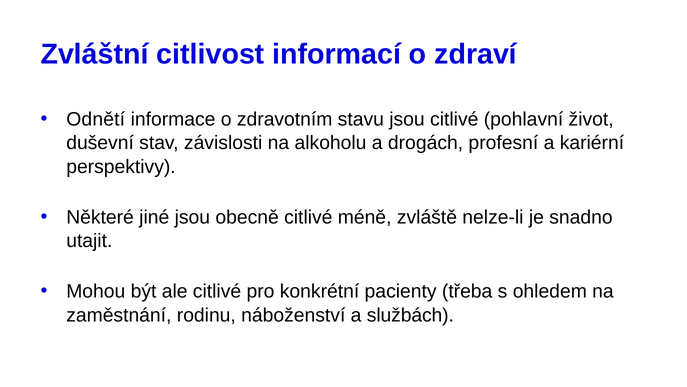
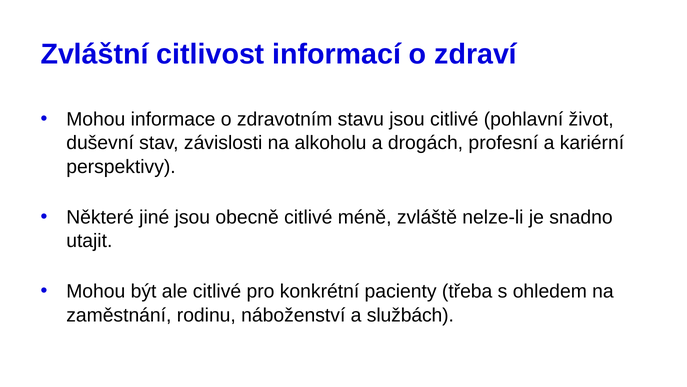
Odnětí at (96, 119): Odnětí -> Mohou
